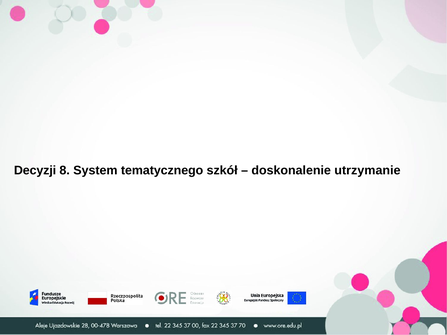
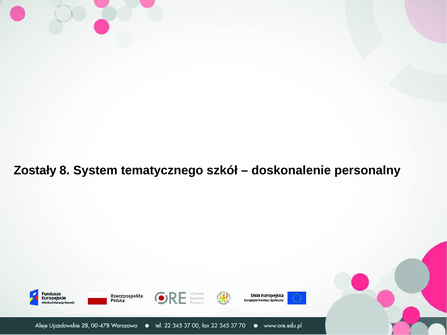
Decyzji: Decyzji -> Zostały
utrzymanie: utrzymanie -> personalny
